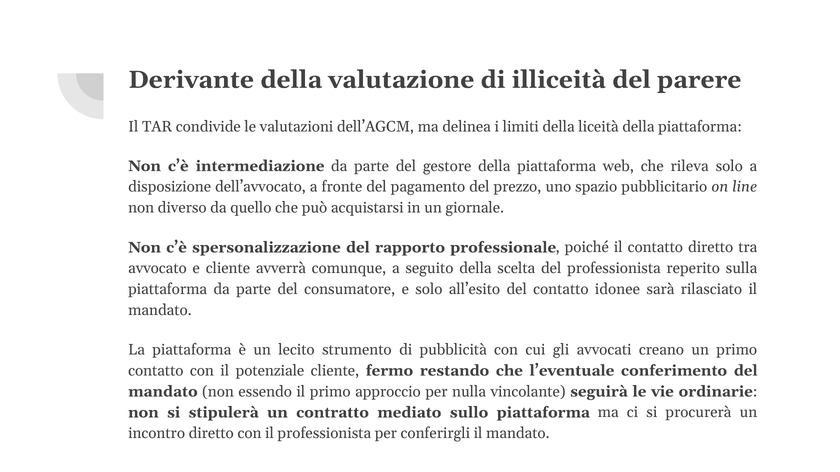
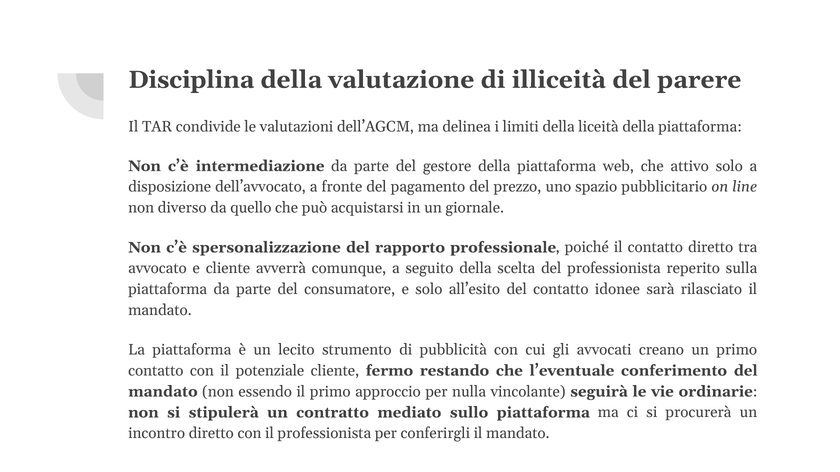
Derivante: Derivante -> Disciplina
rileva: rileva -> attivo
